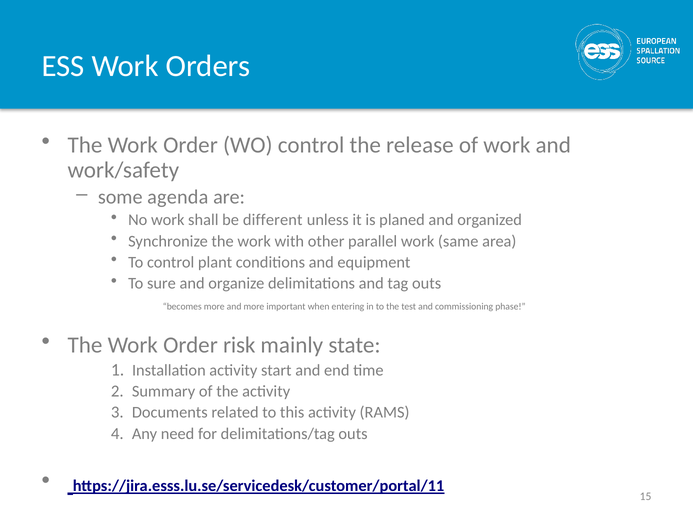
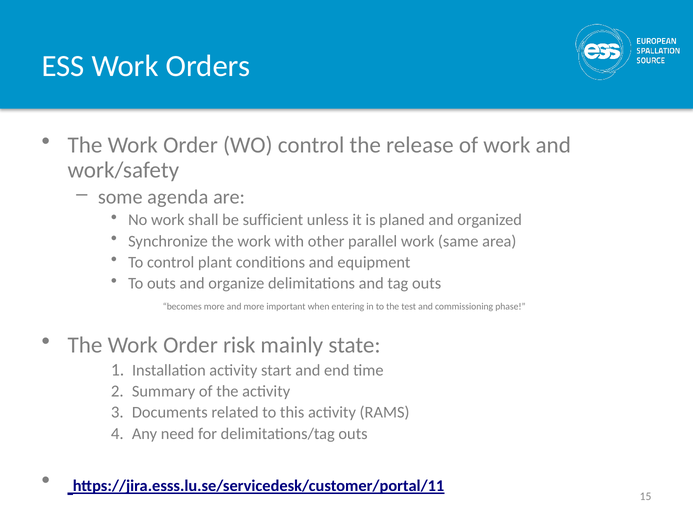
different: different -> sufficient
To sure: sure -> outs
